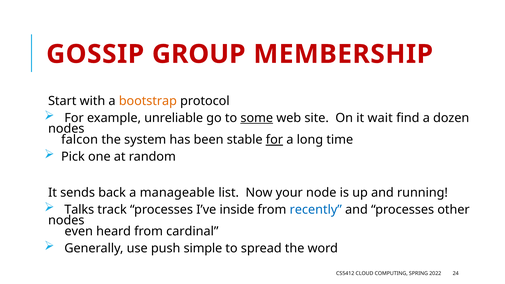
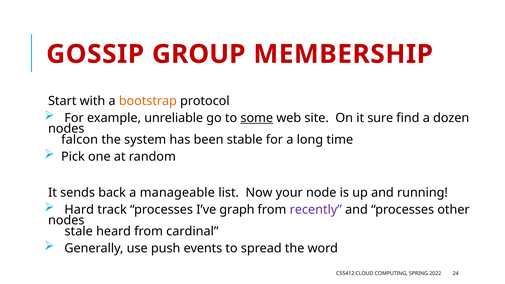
wait: wait -> sure
for at (274, 140) underline: present -> none
Talks: Talks -> Hard
inside: inside -> graph
recently colour: blue -> purple
even: even -> stale
simple: simple -> events
